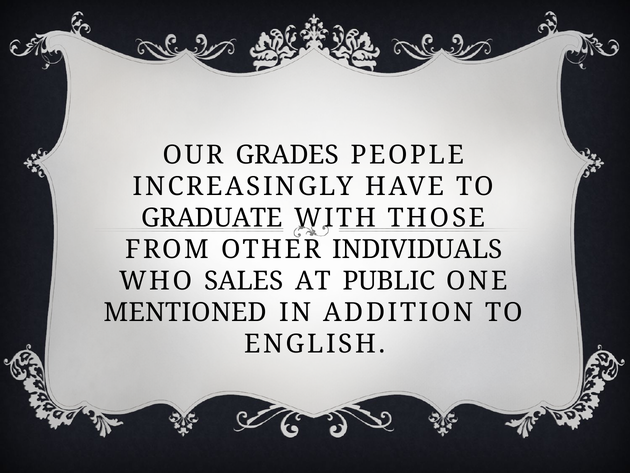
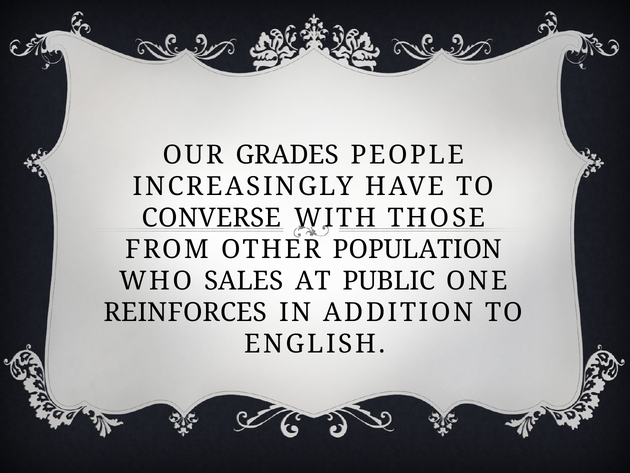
GRADUATE: GRADUATE -> CONVERSE
INDIVIDUALS: INDIVIDUALS -> POPULATION
MENTIONED: MENTIONED -> REINFORCES
